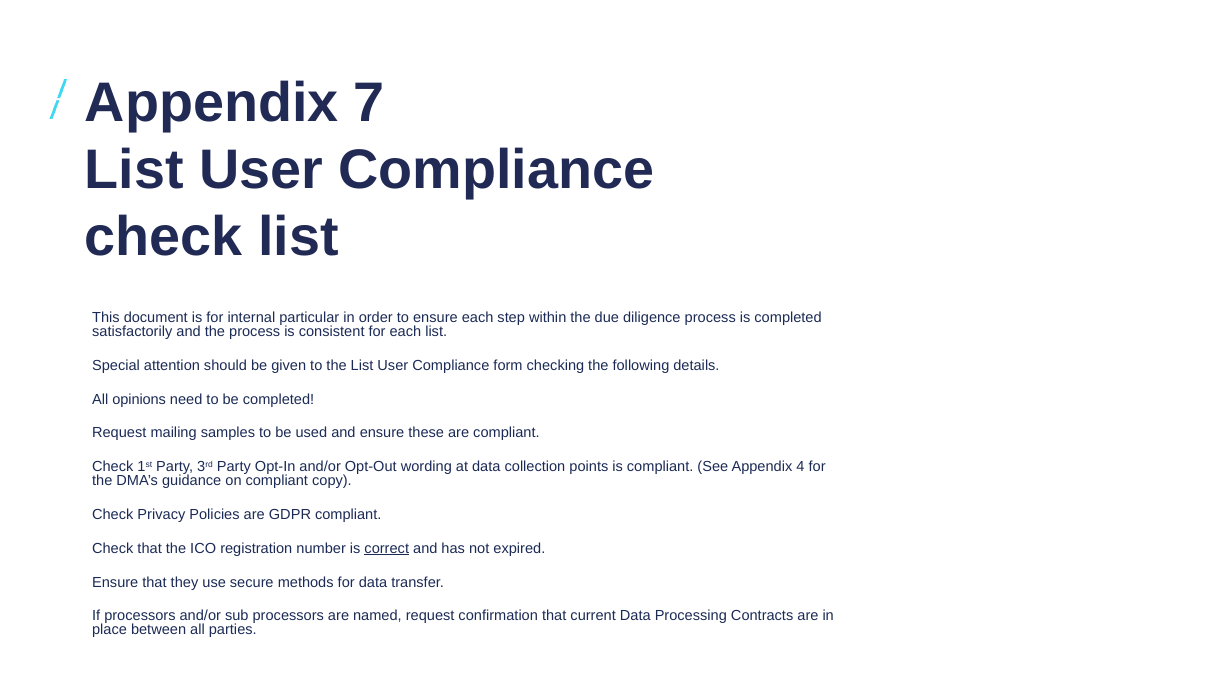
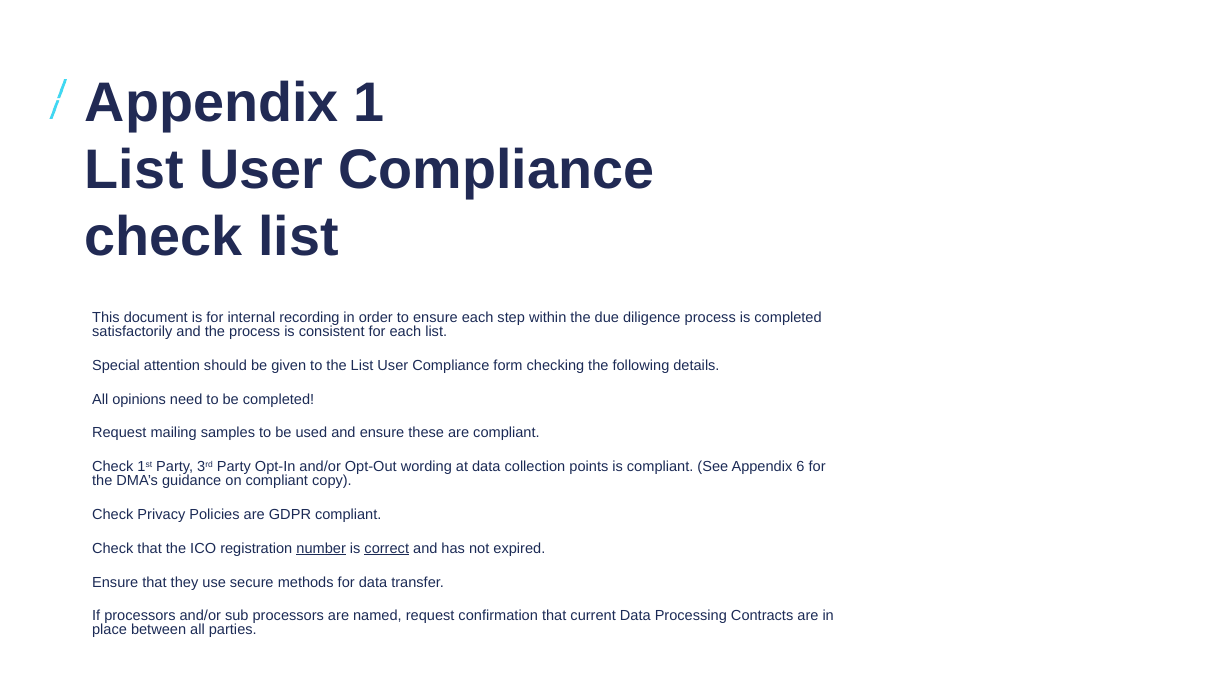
7: 7 -> 1
particular: particular -> recording
4: 4 -> 6
number underline: none -> present
